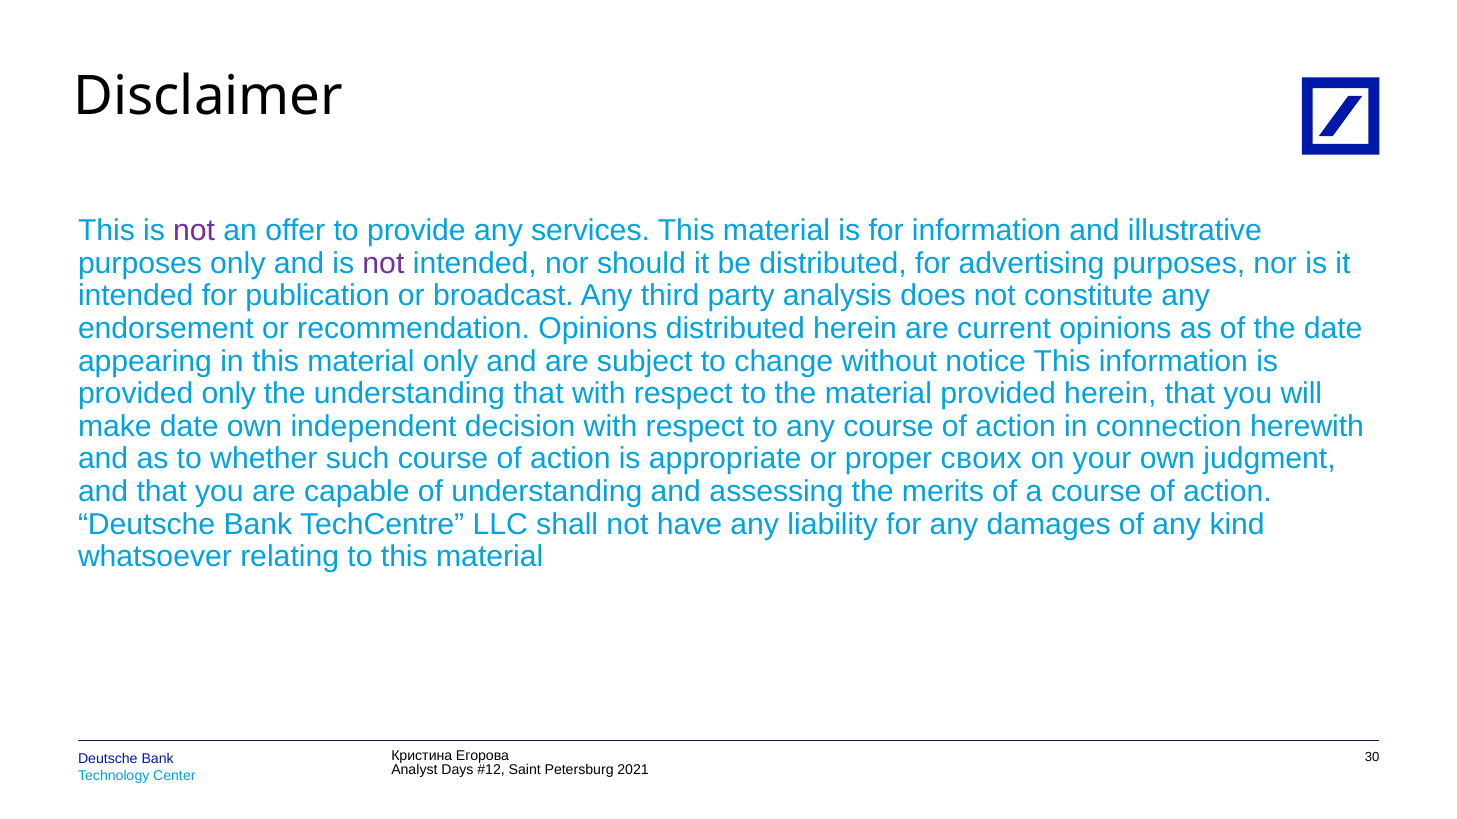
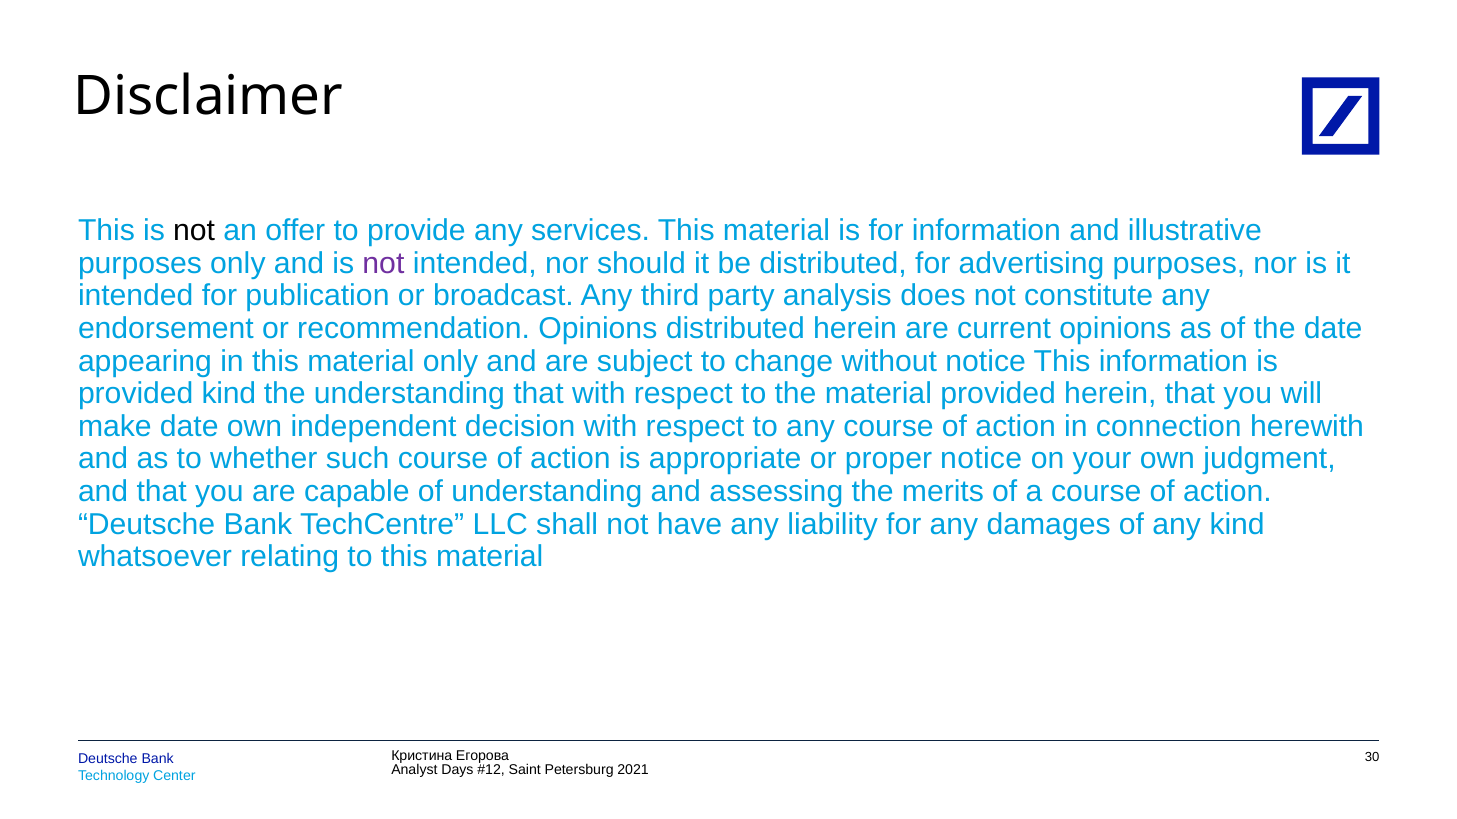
not at (194, 231) colour: purple -> black
provided only: only -> kind
proper своих: своих -> notice
